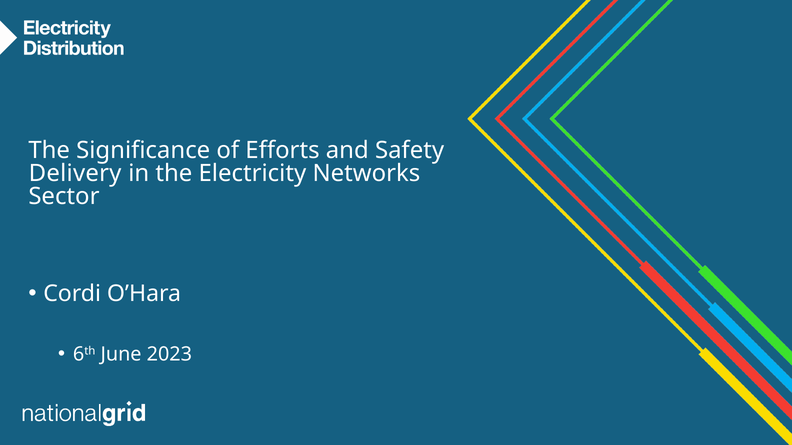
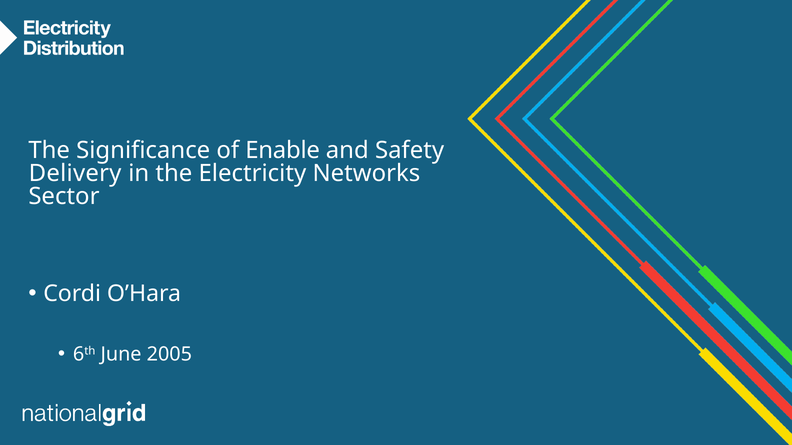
Efforts: Efforts -> Enable
2023: 2023 -> 2005
